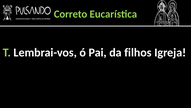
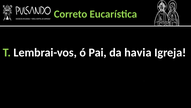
filhos: filhos -> havia
